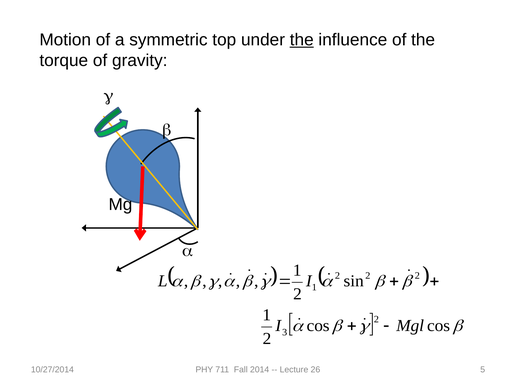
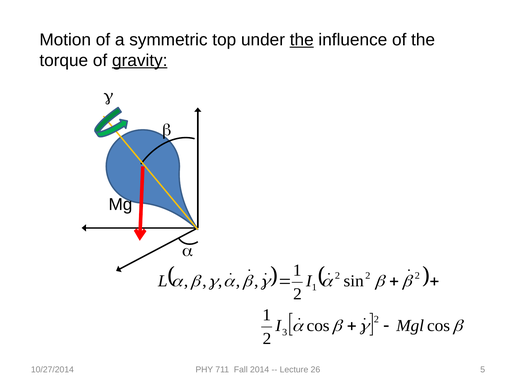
gravity underline: none -> present
